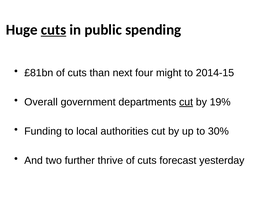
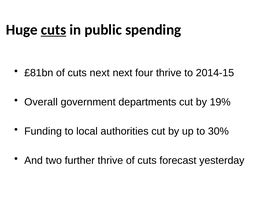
cuts than: than -> next
four might: might -> thrive
cut at (186, 102) underline: present -> none
